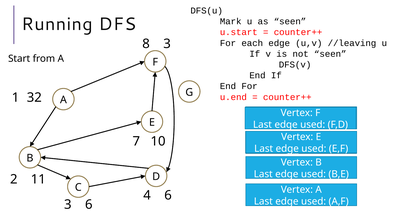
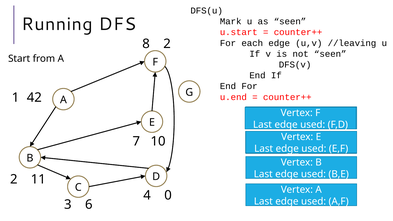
8 3: 3 -> 2
32: 32 -> 42
4 6: 6 -> 0
